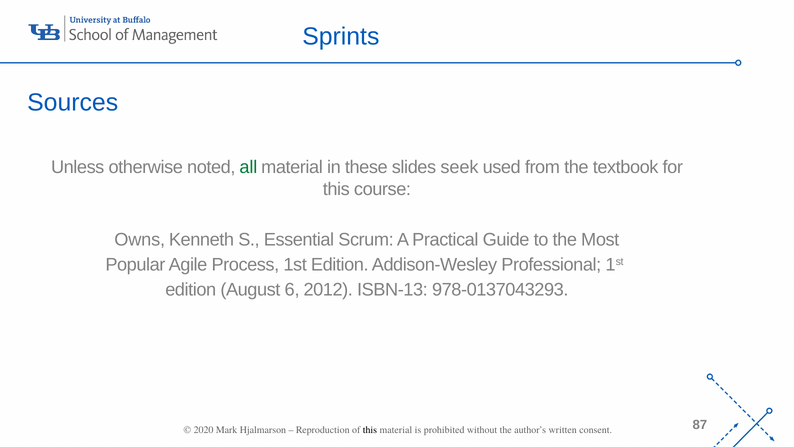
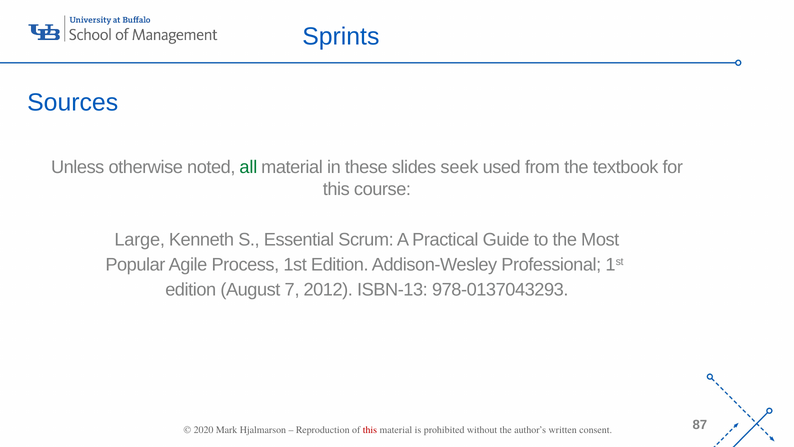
Owns: Owns -> Large
6: 6 -> 7
this at (370, 430) colour: black -> red
